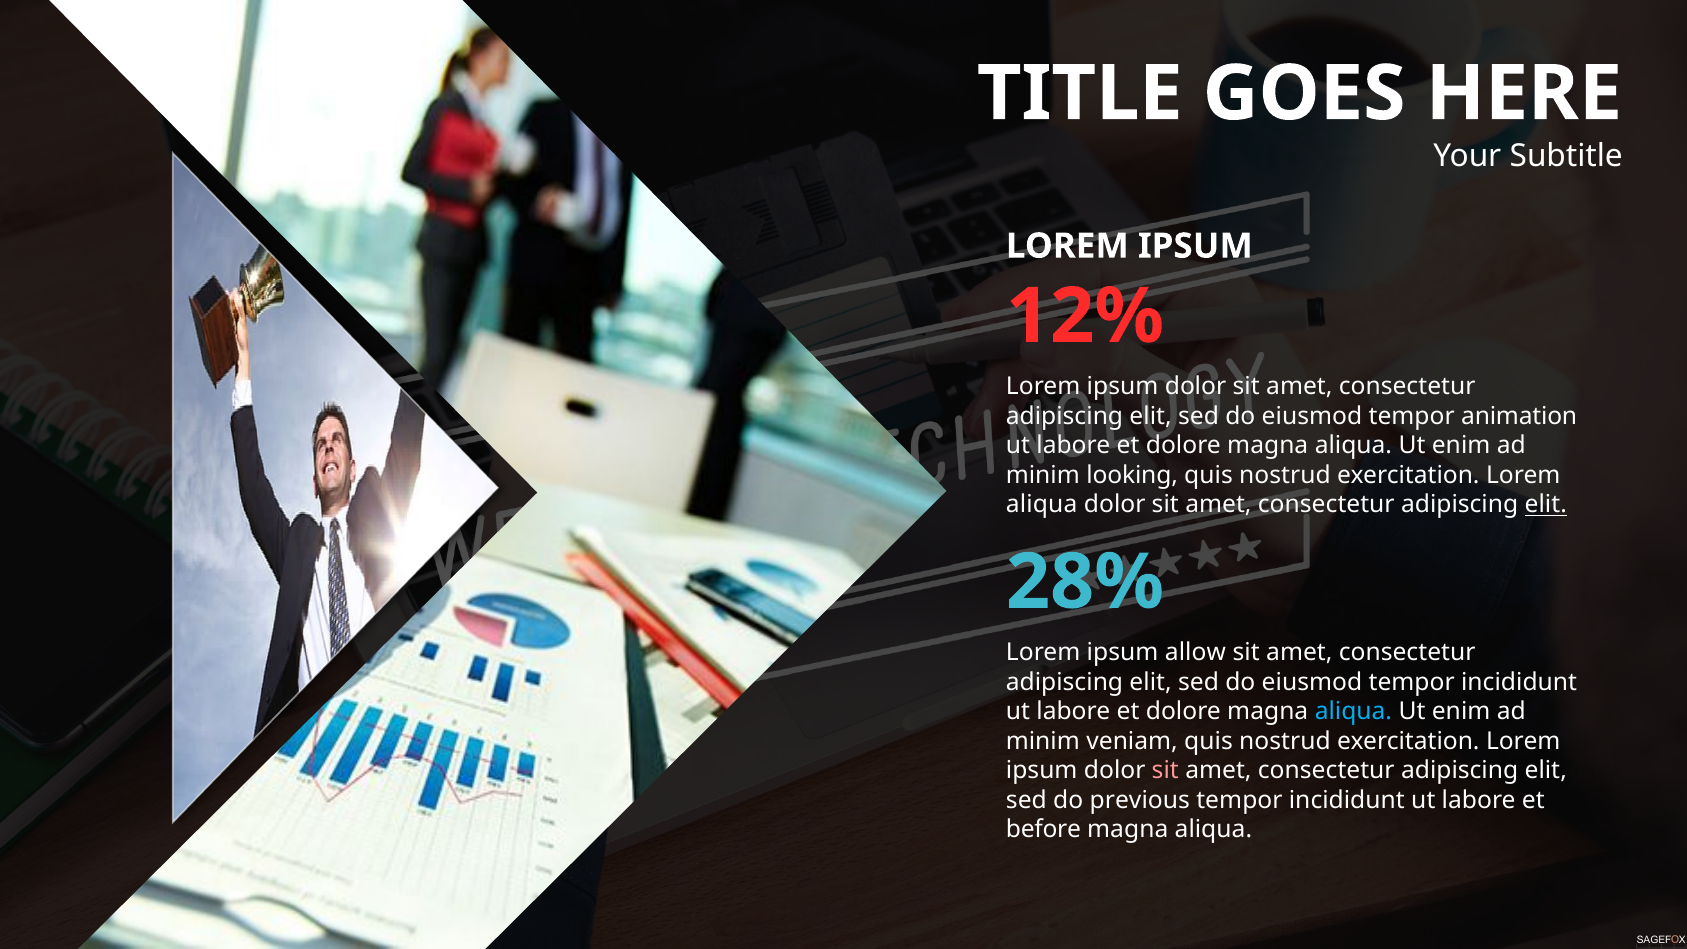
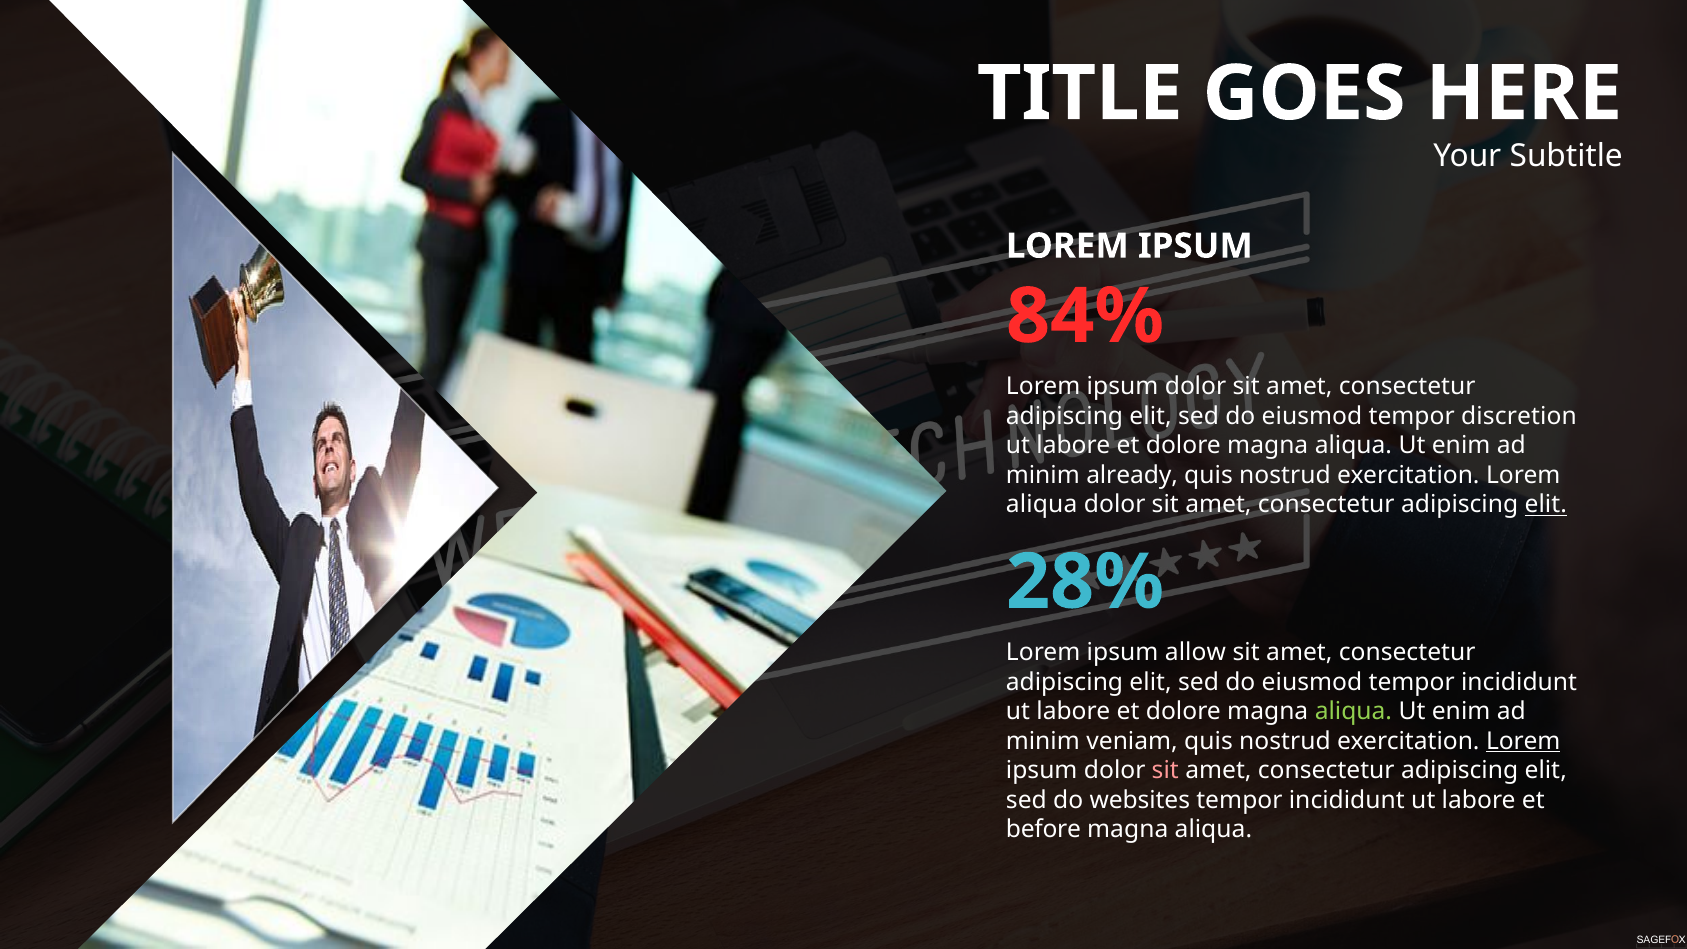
12%: 12% -> 84%
animation: animation -> discretion
looking: looking -> already
aliqua at (1353, 711) colour: light blue -> light green
Lorem at (1523, 741) underline: none -> present
previous: previous -> websites
